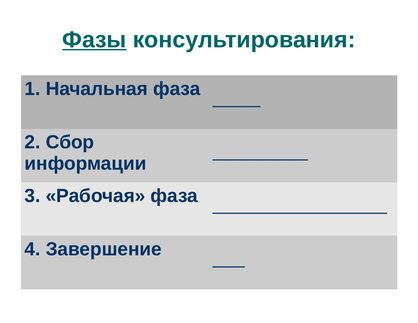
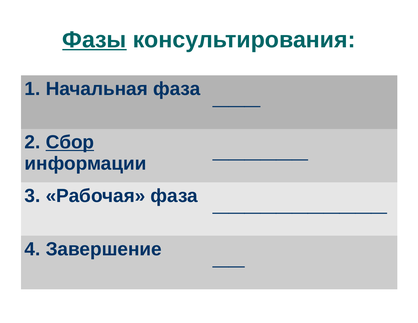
Сбор underline: none -> present
